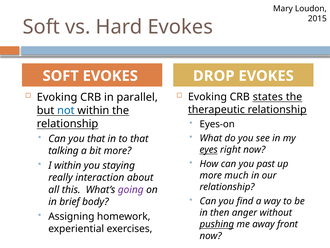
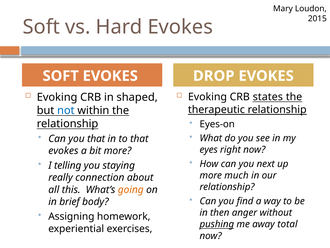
parallel: parallel -> shaped
eyes underline: present -> none
talking at (63, 151): talking -> evokes
past: past -> next
I within: within -> telling
interaction: interaction -> connection
going colour: purple -> orange
front: front -> total
